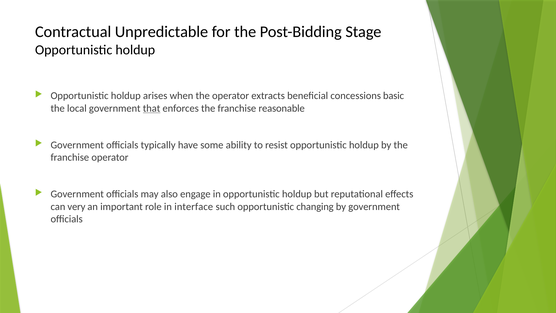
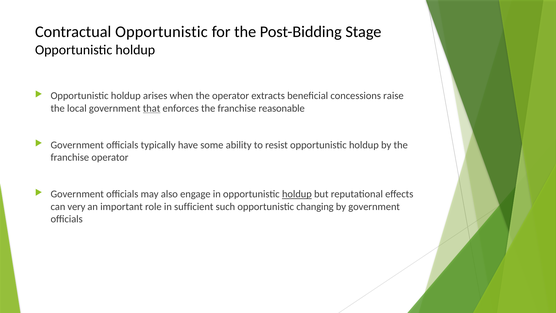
Contractual Unpredictable: Unpredictable -> Opportunistic
basic: basic -> raise
holdup at (297, 194) underline: none -> present
interface: interface -> sufficient
